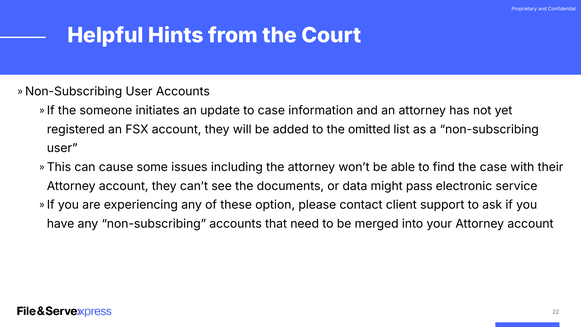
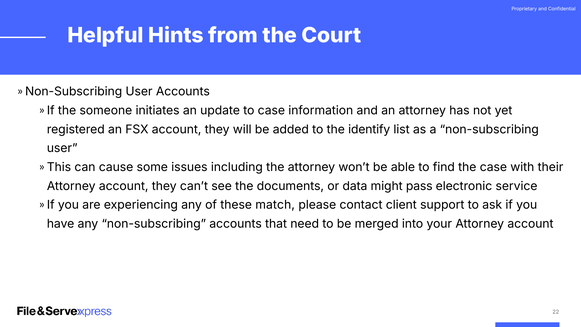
omitted: omitted -> identify
option: option -> match
